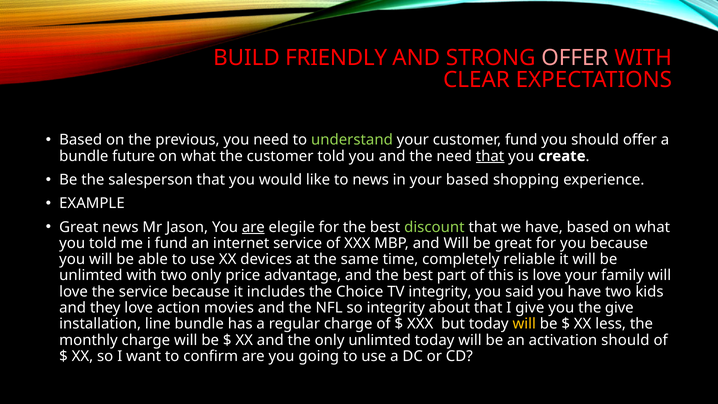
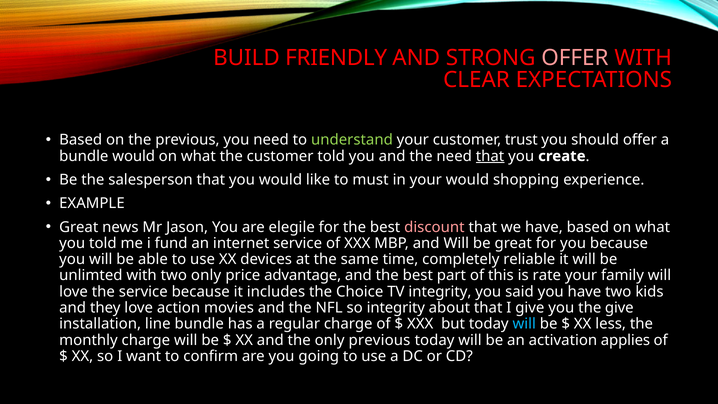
customer fund: fund -> trust
bundle future: future -> would
to news: news -> must
your based: based -> would
are at (253, 227) underline: present -> none
discount colour: light green -> pink
is love: love -> rate
will at (524, 324) colour: yellow -> light blue
only unlimted: unlimted -> previous
activation should: should -> applies
